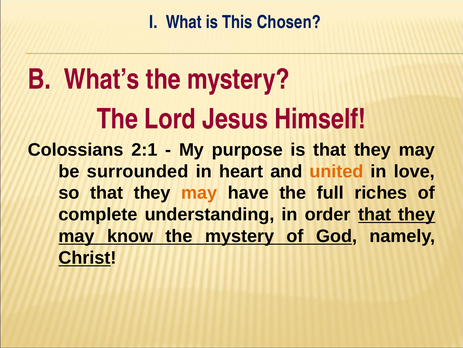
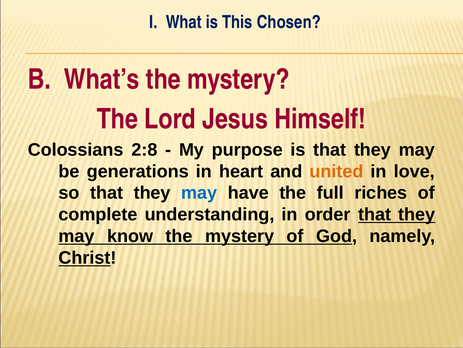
2:1: 2:1 -> 2:8
surrounded: surrounded -> generations
may at (199, 193) colour: orange -> blue
